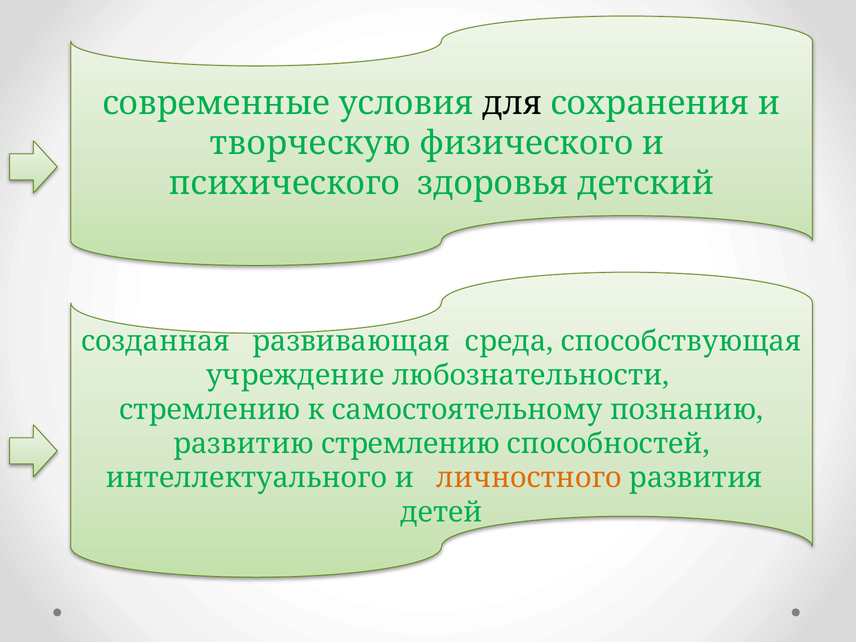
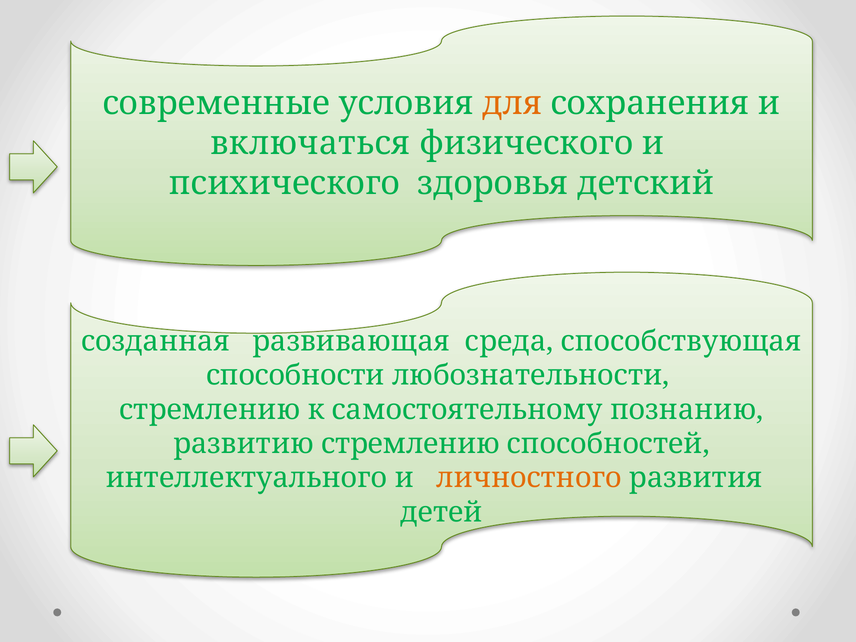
для colour: black -> orange
творческую: творческую -> включаться
учреждение: учреждение -> способности
